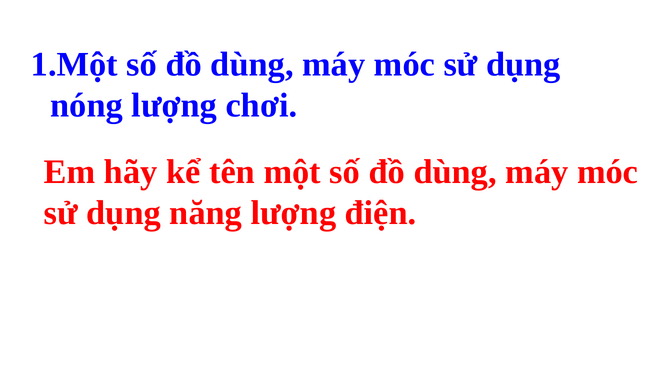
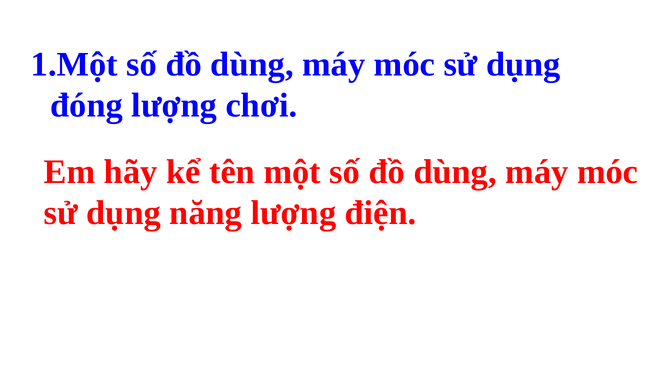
nóng: nóng -> đóng
